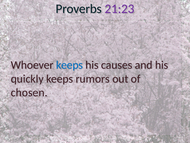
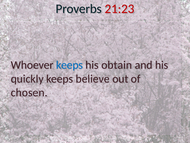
21:23 colour: purple -> red
causes: causes -> obtain
rumors: rumors -> believe
